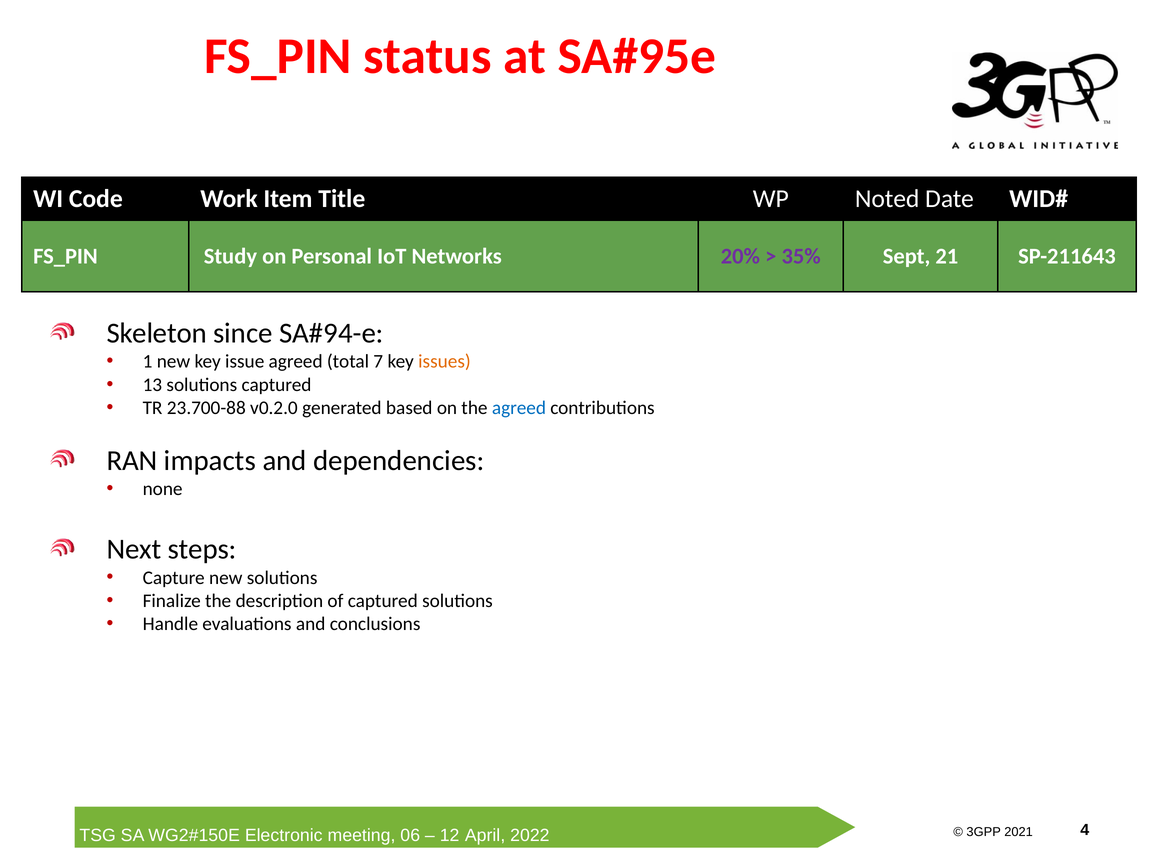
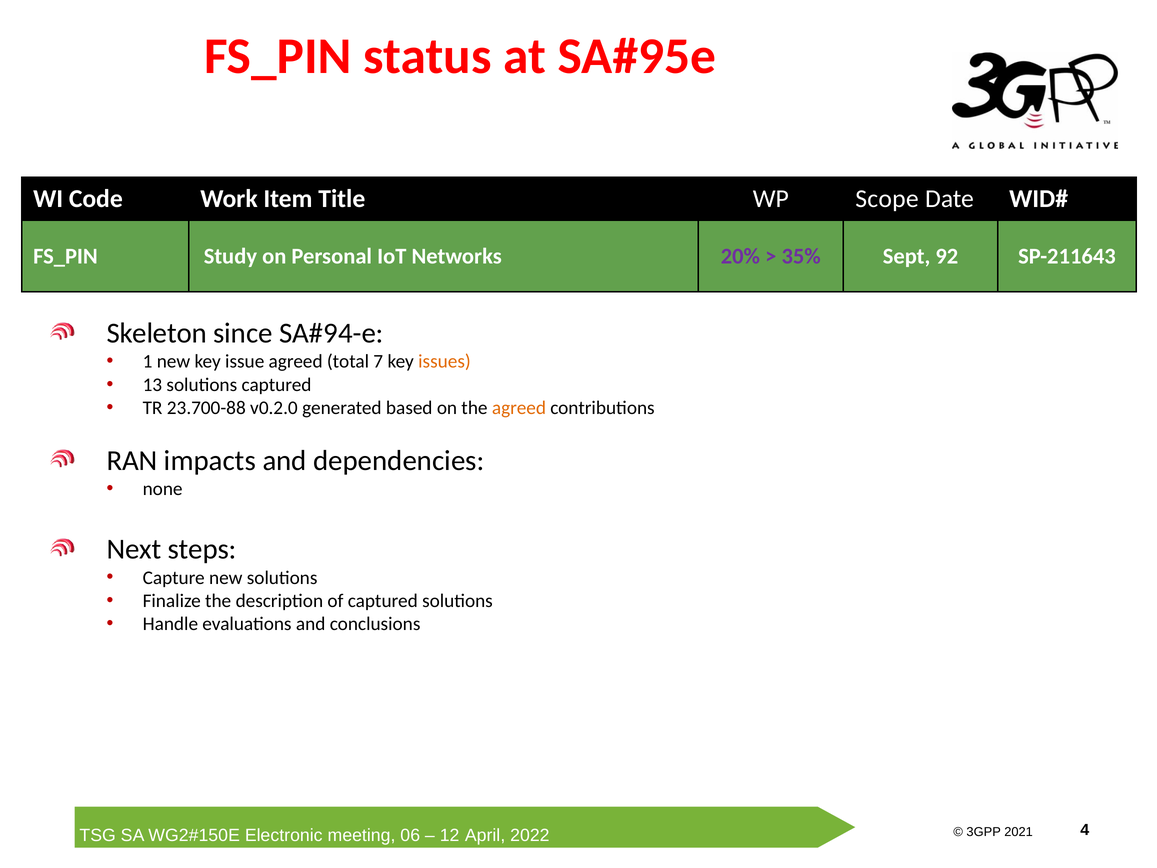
Noted: Noted -> Scope
21: 21 -> 92
agreed at (519, 408) colour: blue -> orange
